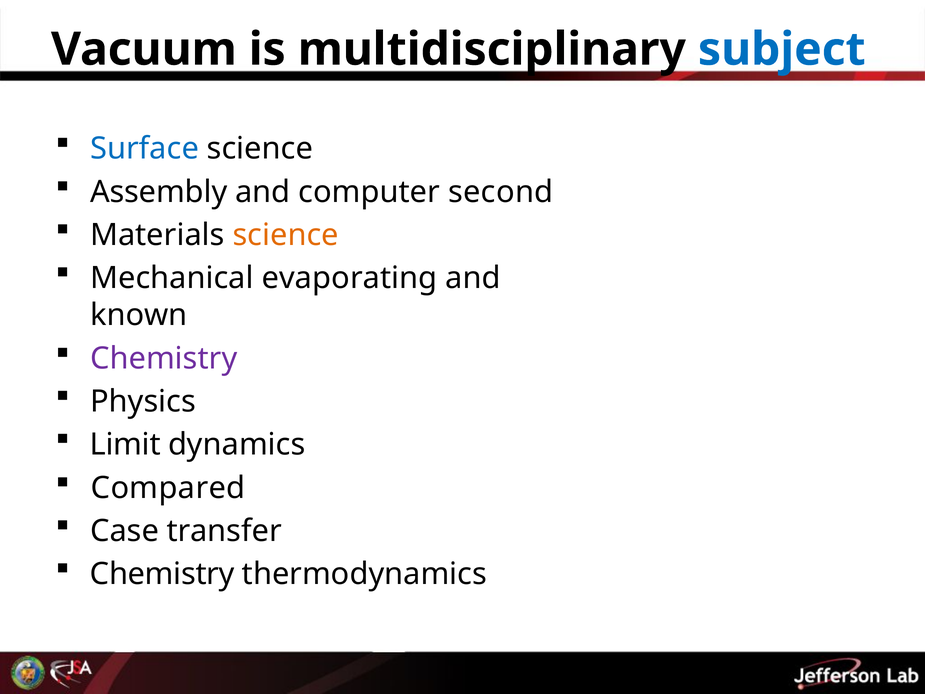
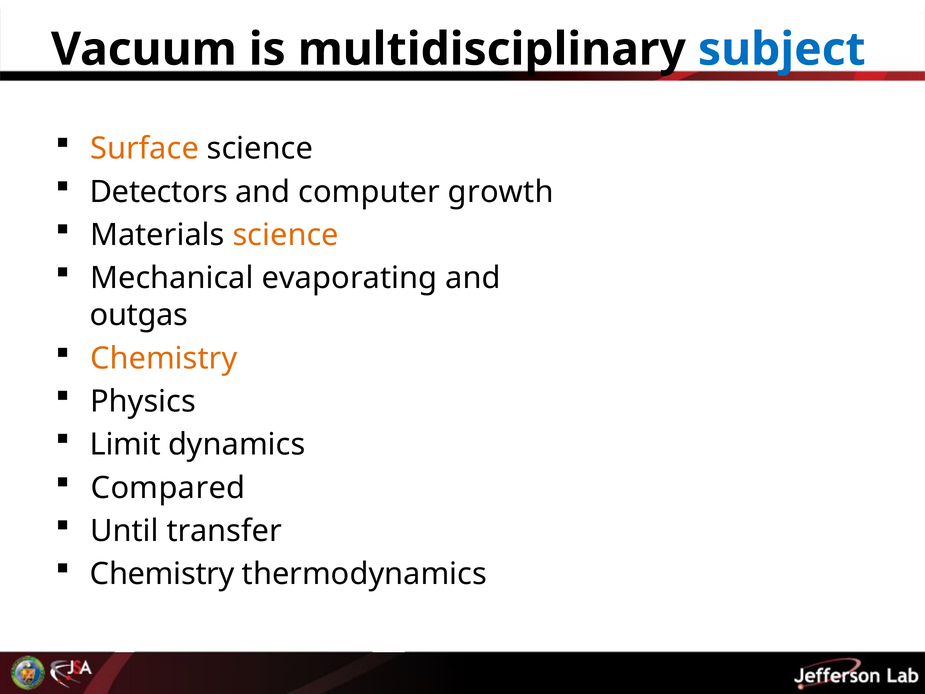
Surface colour: blue -> orange
Assembly: Assembly -> Detectors
second: second -> growth
known: known -> outgas
Chemistry at (164, 358) colour: purple -> orange
Case: Case -> Until
